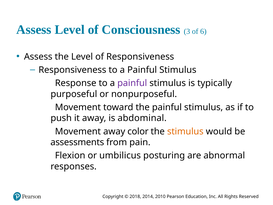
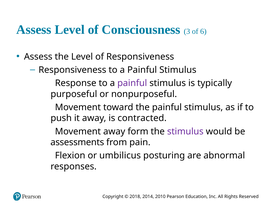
abdominal: abdominal -> contracted
color: color -> form
stimulus at (185, 131) colour: orange -> purple
